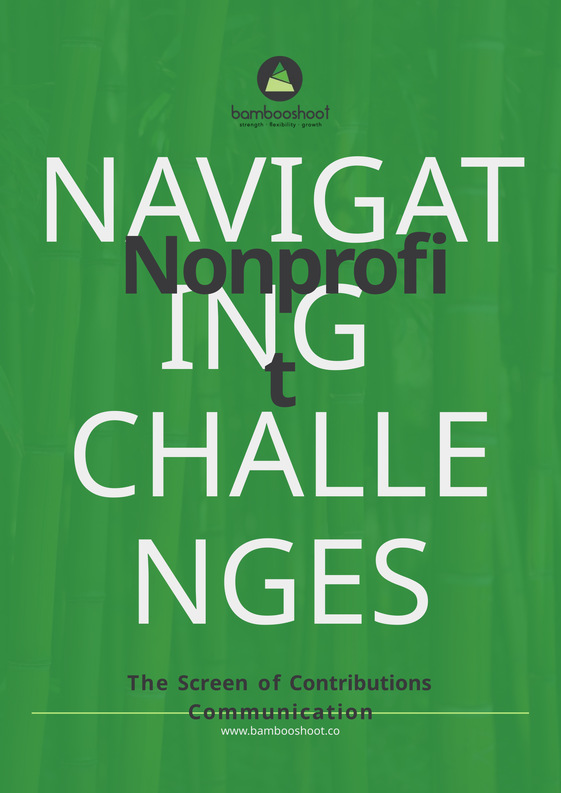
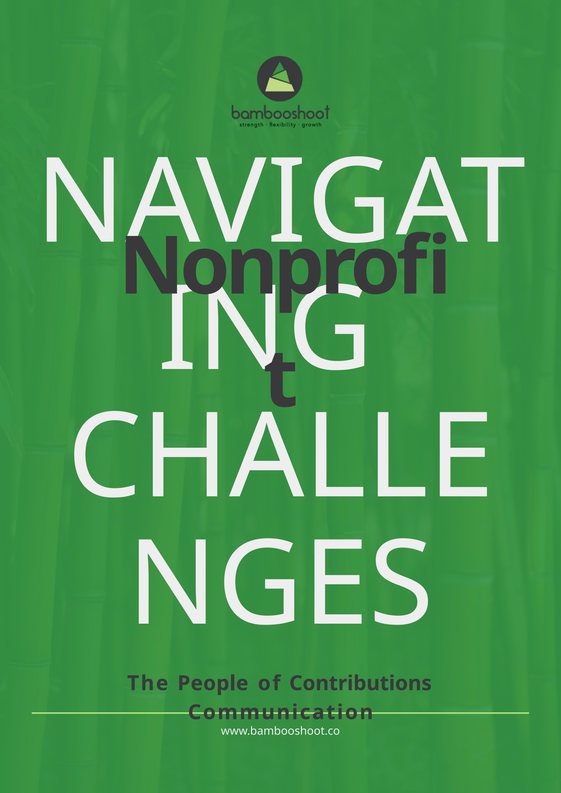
Screen: Screen -> People
